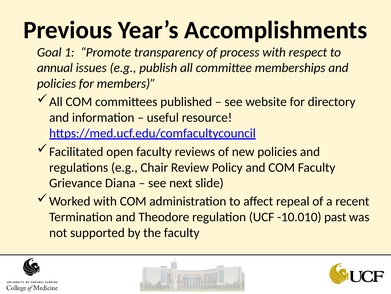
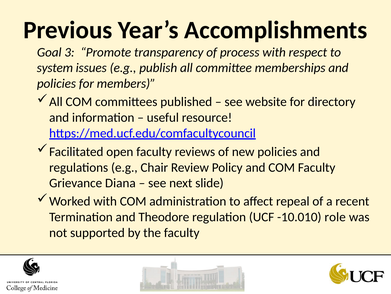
1: 1 -> 3
annual: annual -> system
past: past -> role
